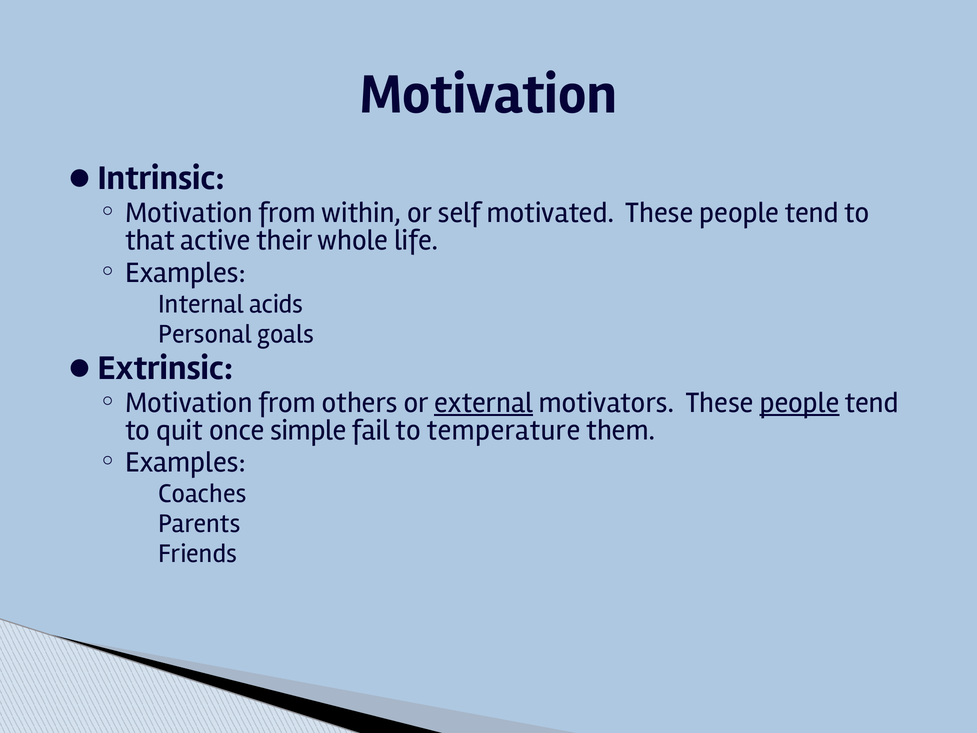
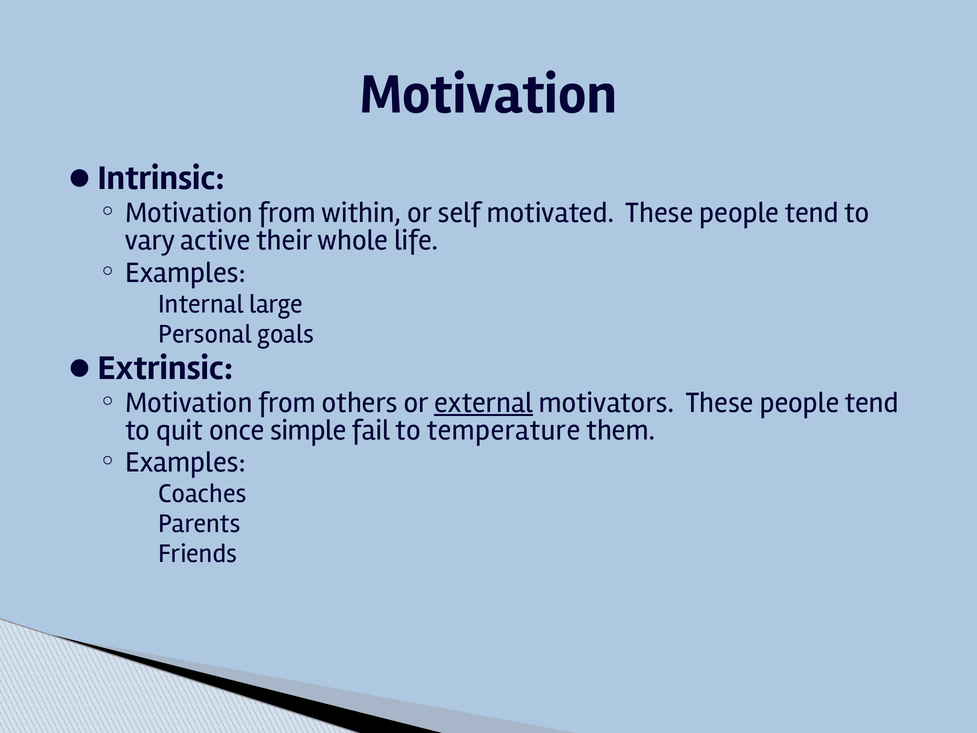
that: that -> vary
acids: acids -> large
people at (800, 402) underline: present -> none
